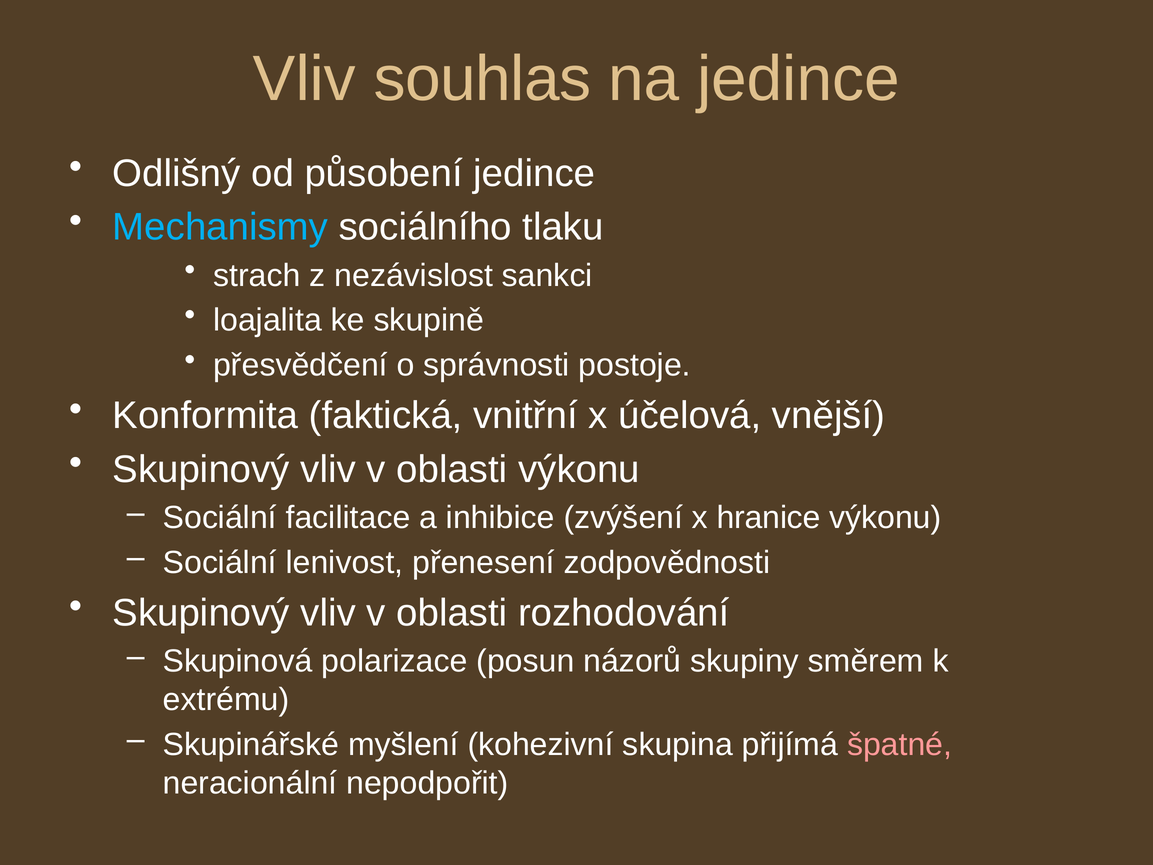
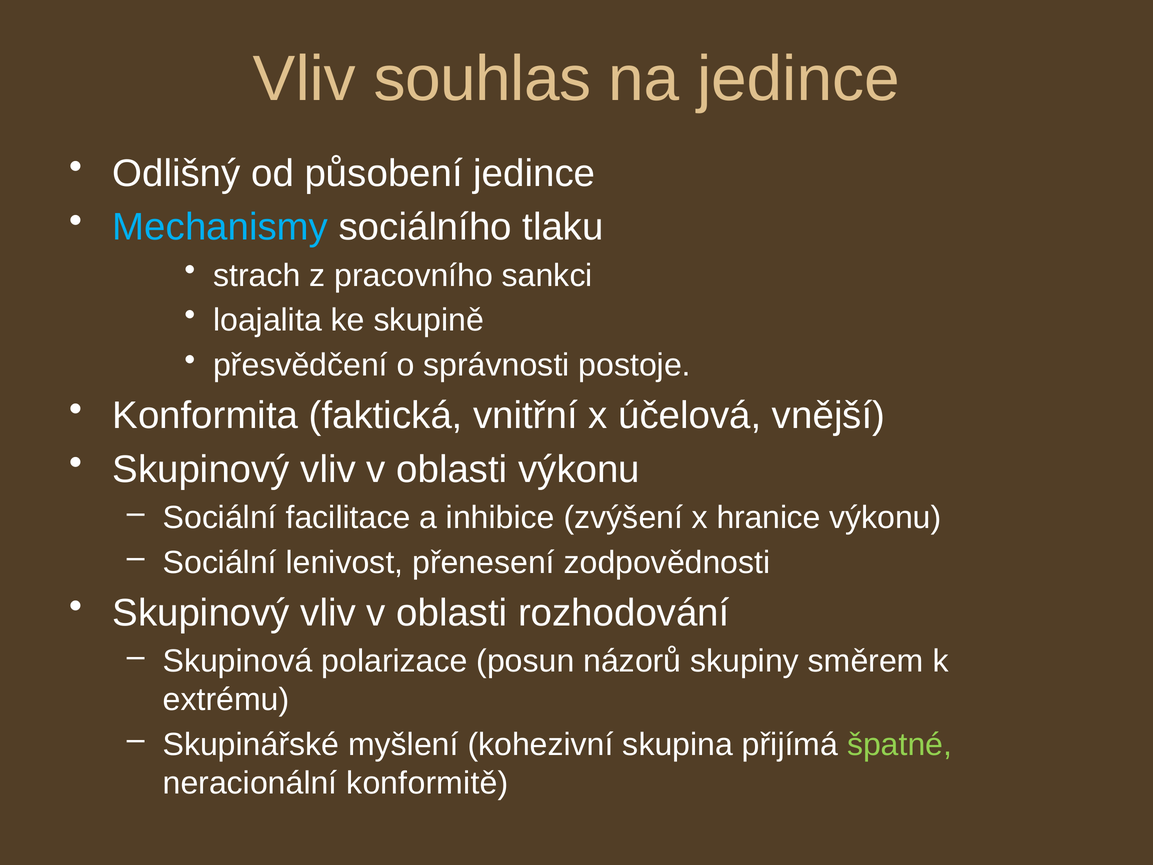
nezávislost: nezávislost -> pracovního
špatné colour: pink -> light green
nepodpořit: nepodpořit -> konformitě
